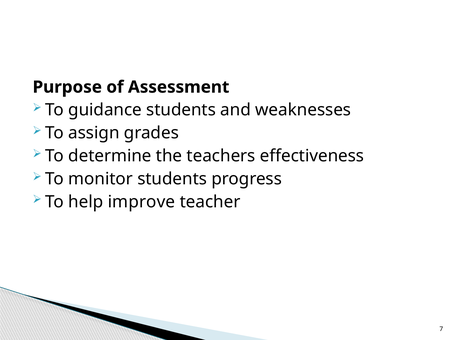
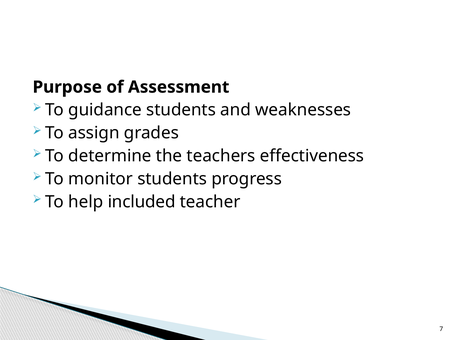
improve: improve -> included
